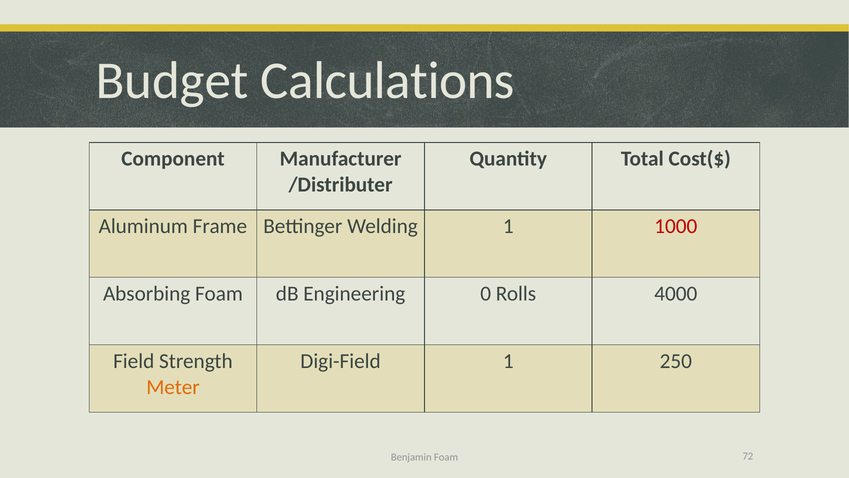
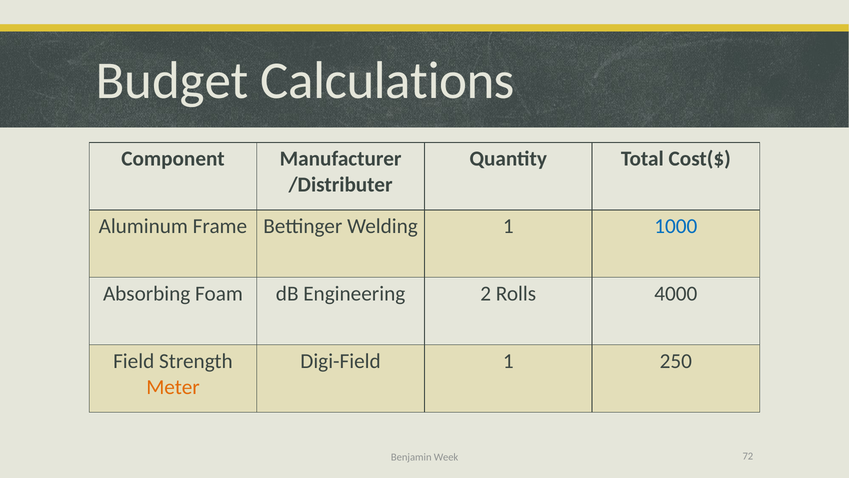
1000 colour: red -> blue
0: 0 -> 2
Benjamin Foam: Foam -> Week
